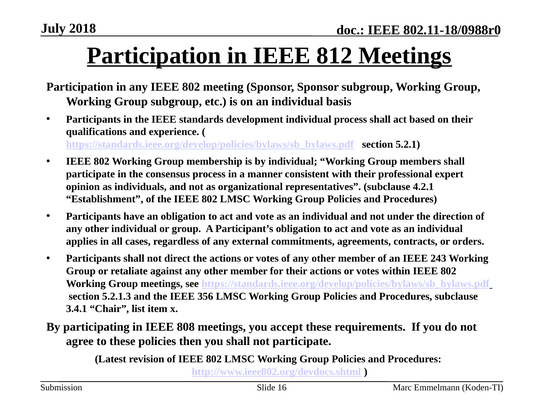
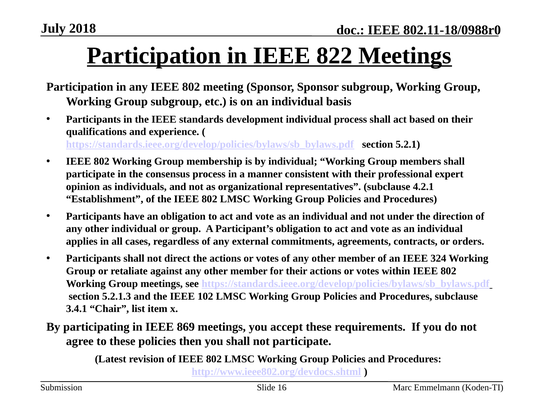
812: 812 -> 822
243: 243 -> 324
356: 356 -> 102
808: 808 -> 869
